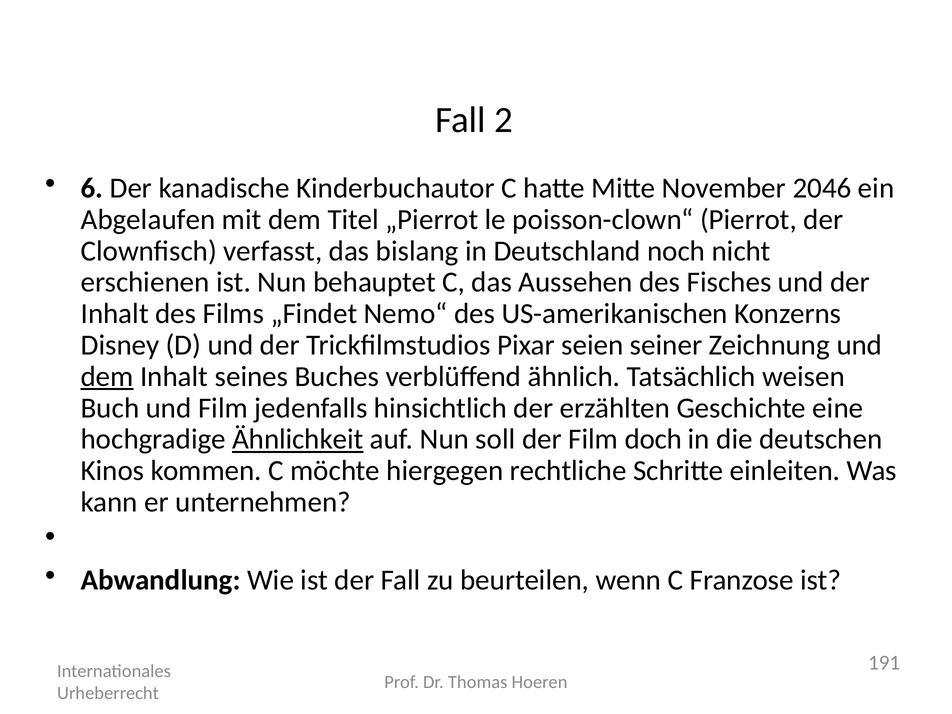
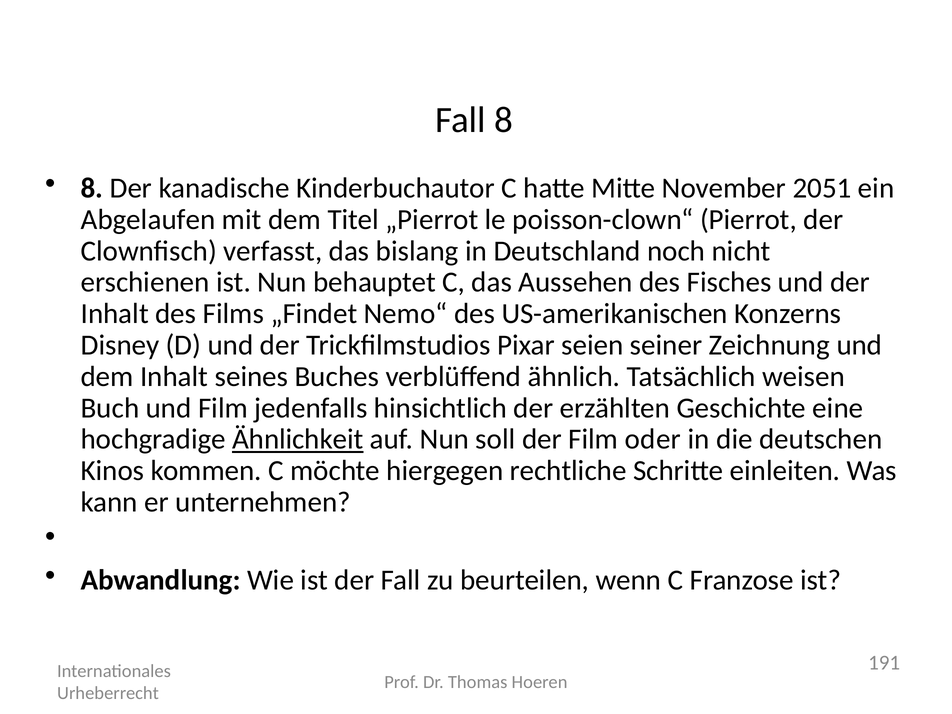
Fall 2: 2 -> 8
6 at (92, 188): 6 -> 8
2046: 2046 -> 2051
dem at (107, 377) underline: present -> none
doch: doch -> oder
